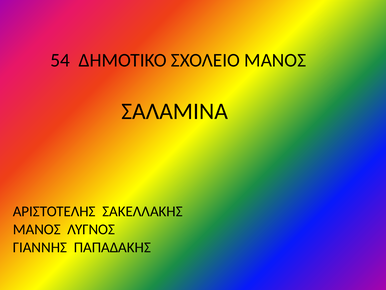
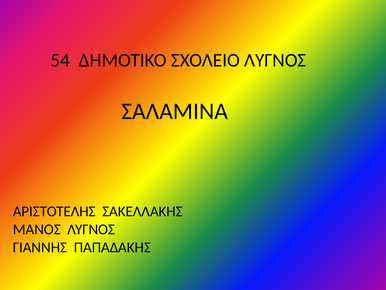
ΣΧΟΛΕΙΟ ΜΑΝΟΣ: ΜΑΝΟΣ -> ΛΥΓΝΟΣ
